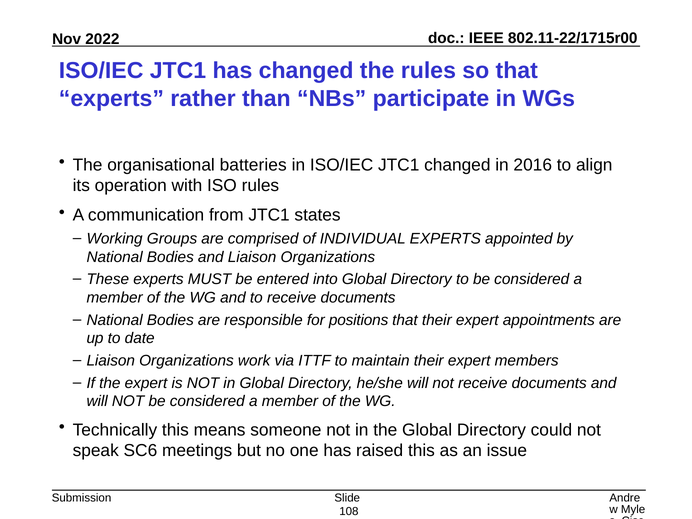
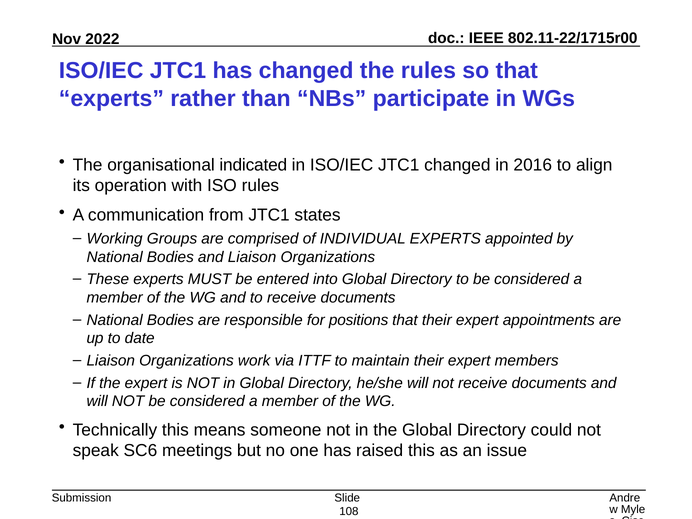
batteries: batteries -> indicated
